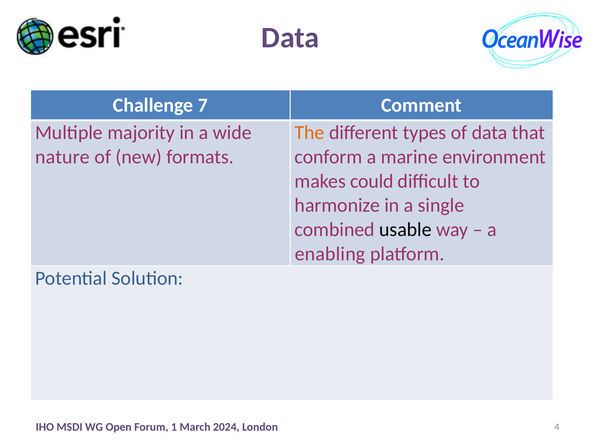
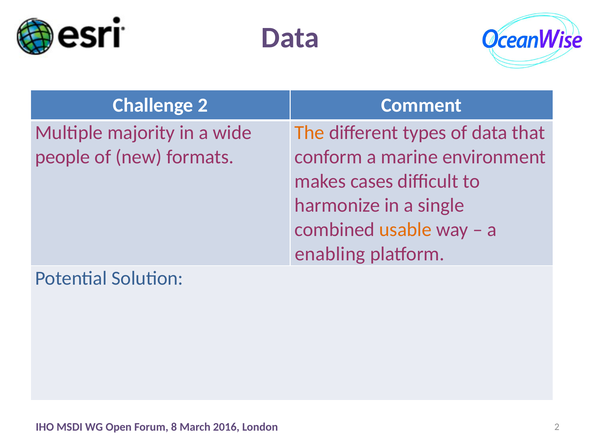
Challenge 7: 7 -> 2
nature: nature -> people
could: could -> cases
usable colour: black -> orange
1: 1 -> 8
2024: 2024 -> 2016
London 4: 4 -> 2
